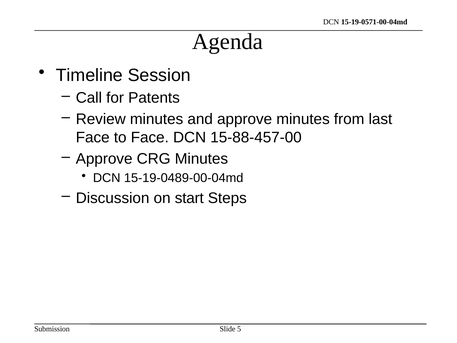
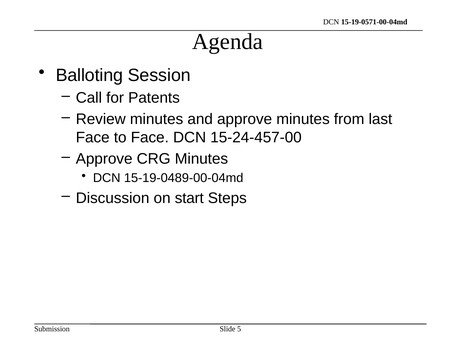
Timeline: Timeline -> Balloting
15-88-457-00: 15-88-457-00 -> 15-24-457-00
